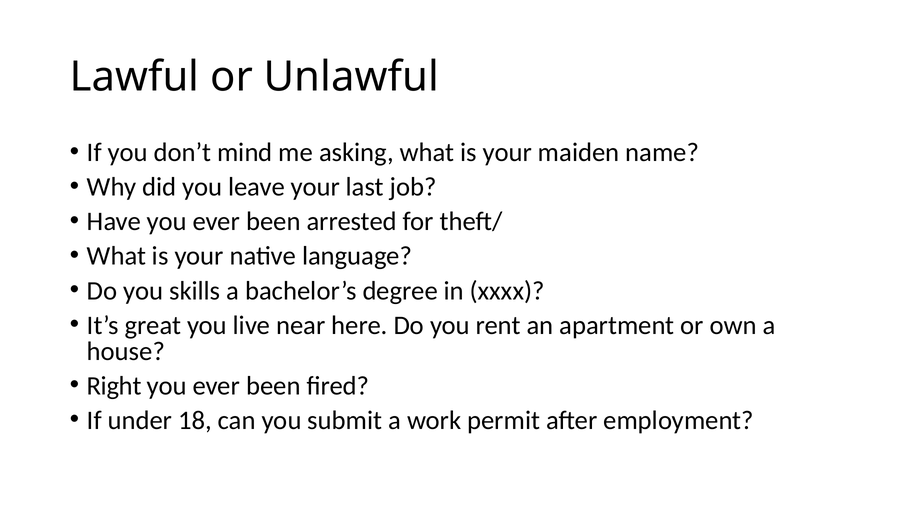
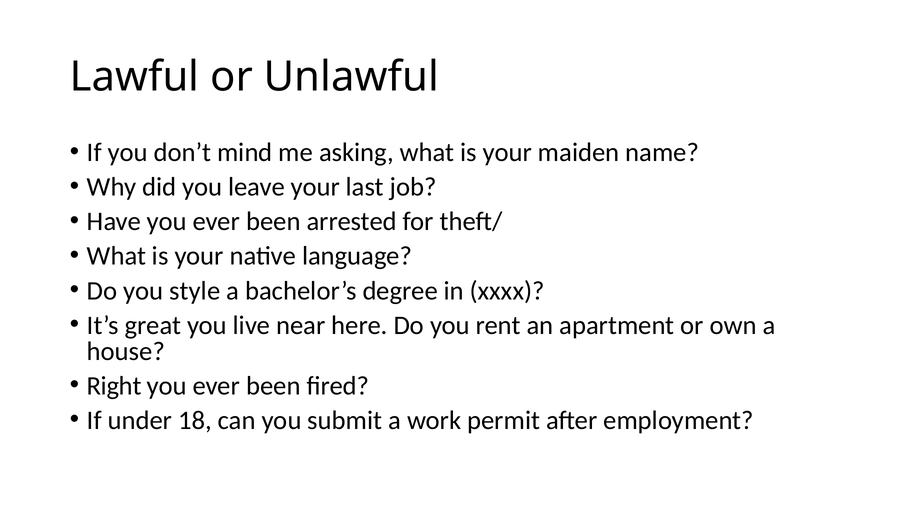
skills: skills -> style
